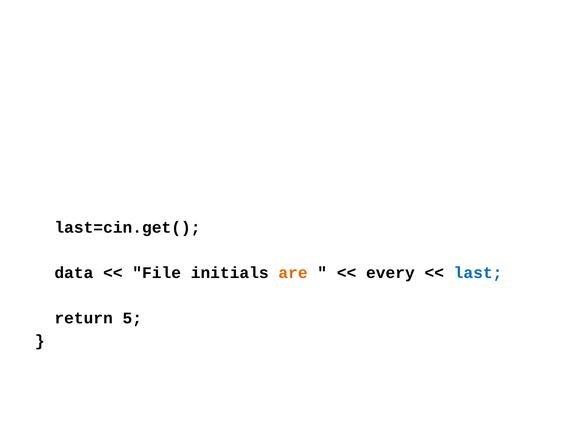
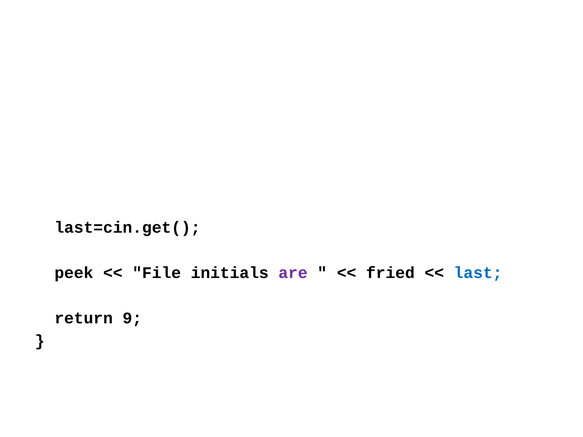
data: data -> peek
are colour: orange -> purple
every: every -> fried
5: 5 -> 9
